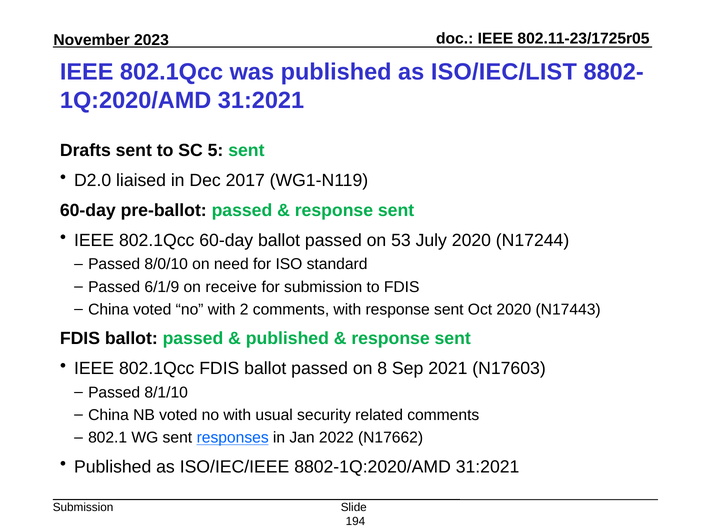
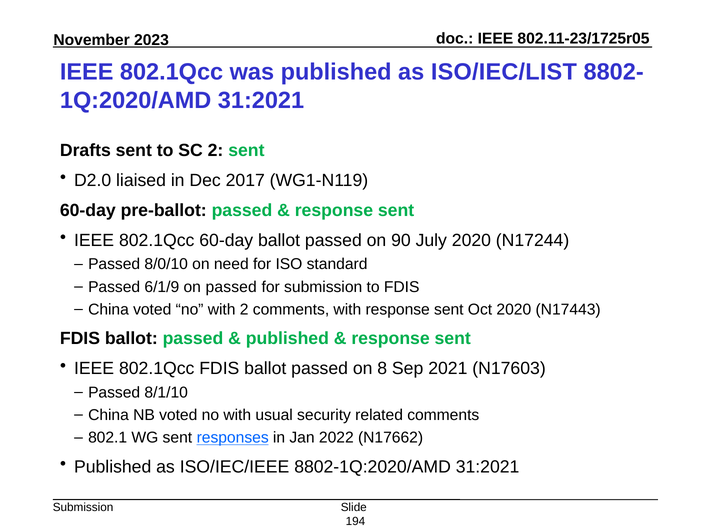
SC 5: 5 -> 2
53: 53 -> 90
on receive: receive -> passed
